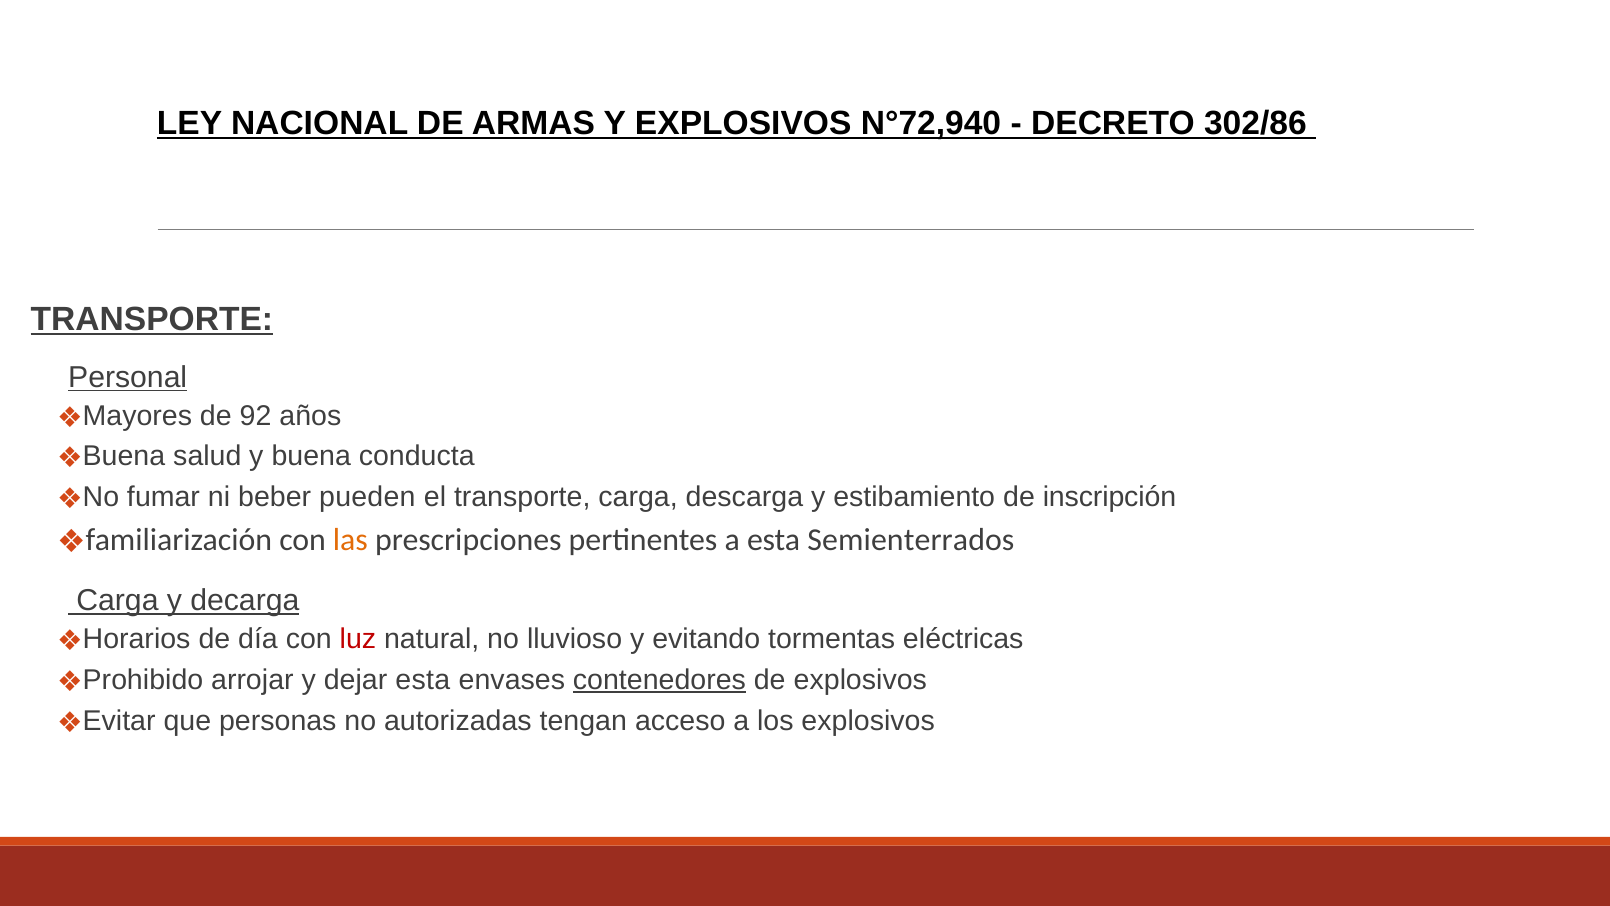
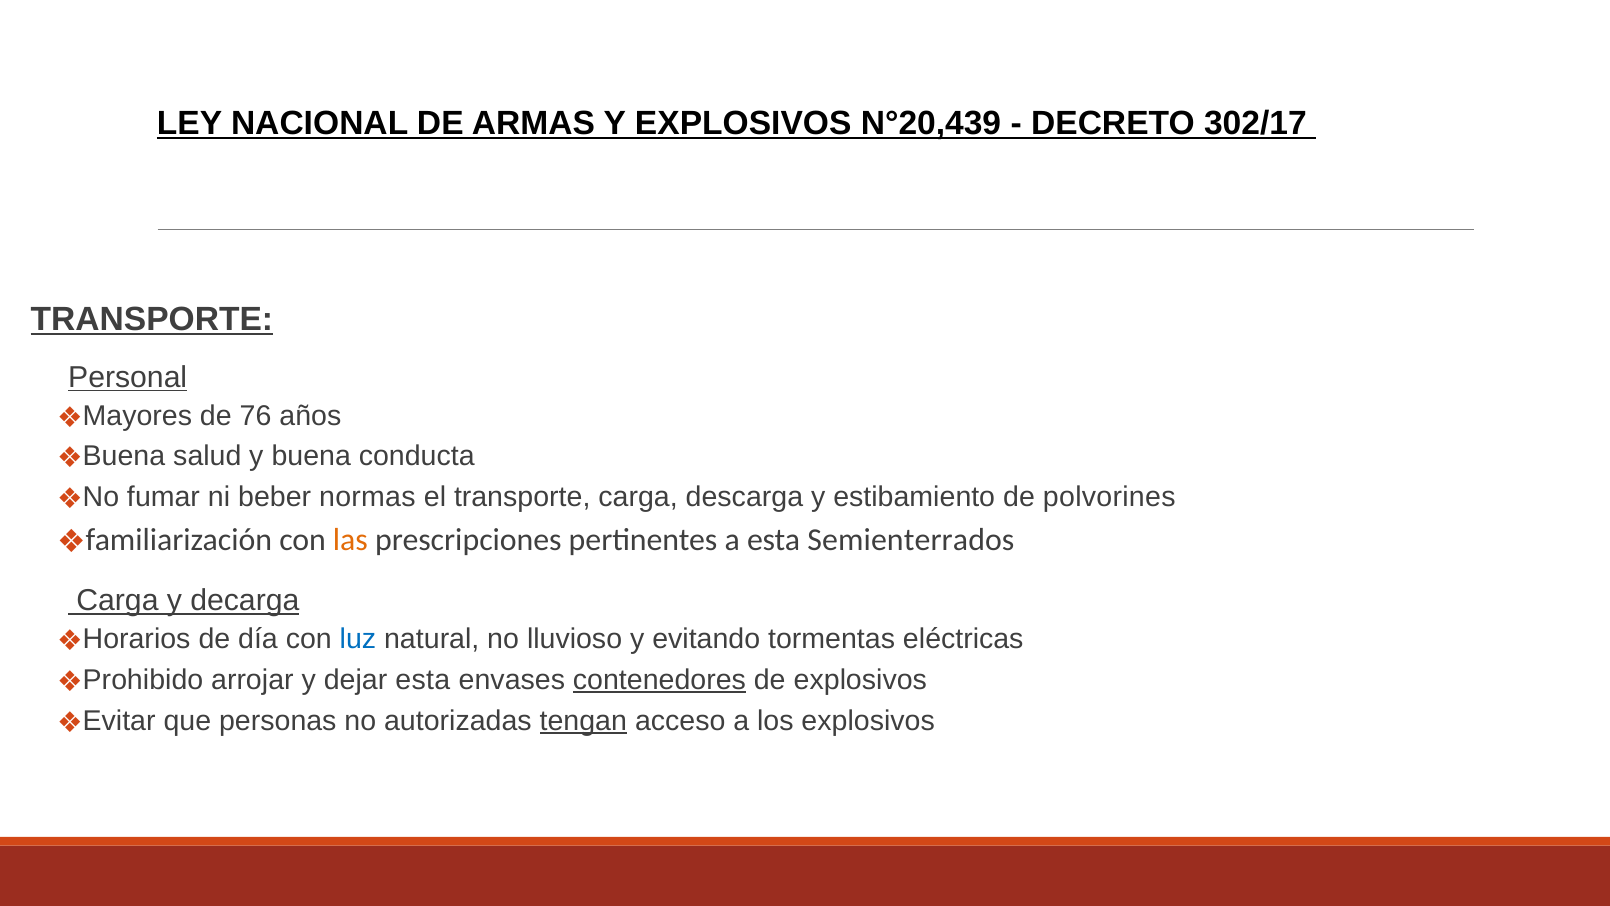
N°72,940: N°72,940 -> N°20,439
302/86: 302/86 -> 302/17
92: 92 -> 76
pueden: pueden -> normas
inscripción: inscripción -> polvorines
luz colour: red -> blue
tengan underline: none -> present
